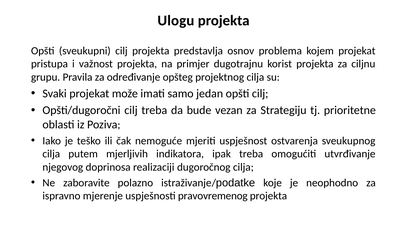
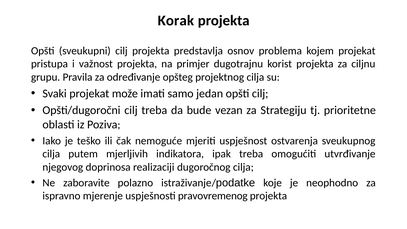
Ulogu: Ulogu -> Korak
